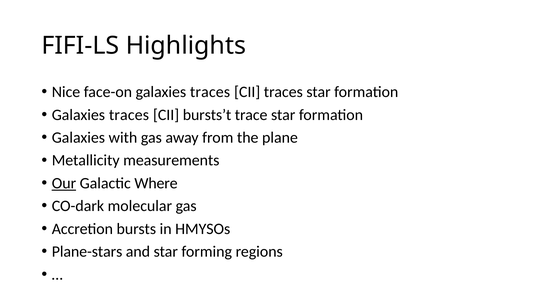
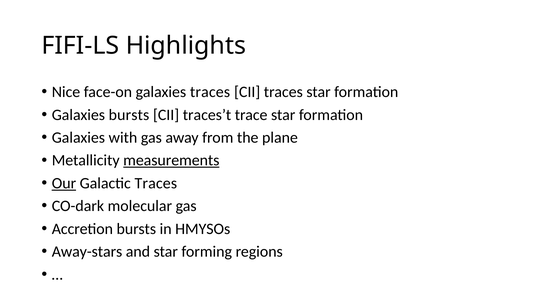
traces at (129, 115): traces -> bursts
bursts’t: bursts’t -> traces’t
measurements underline: none -> present
Galactic Where: Where -> Traces
Plane-stars: Plane-stars -> Away-stars
